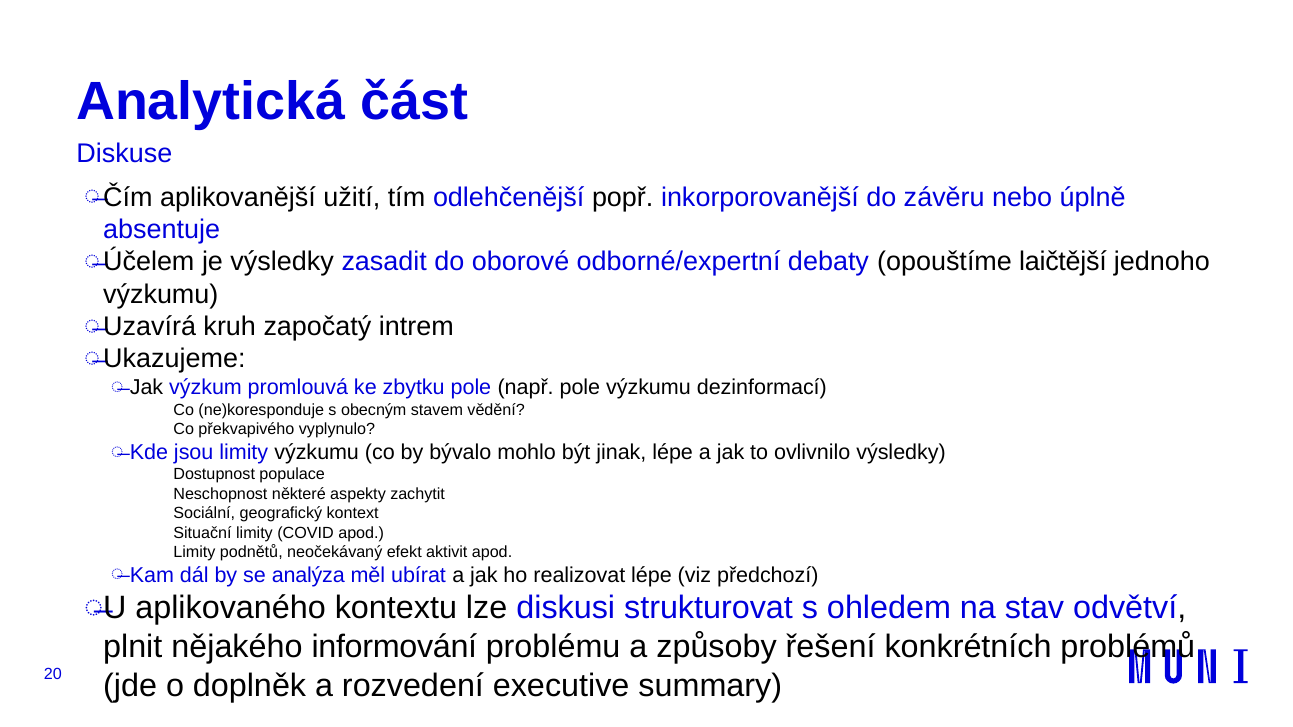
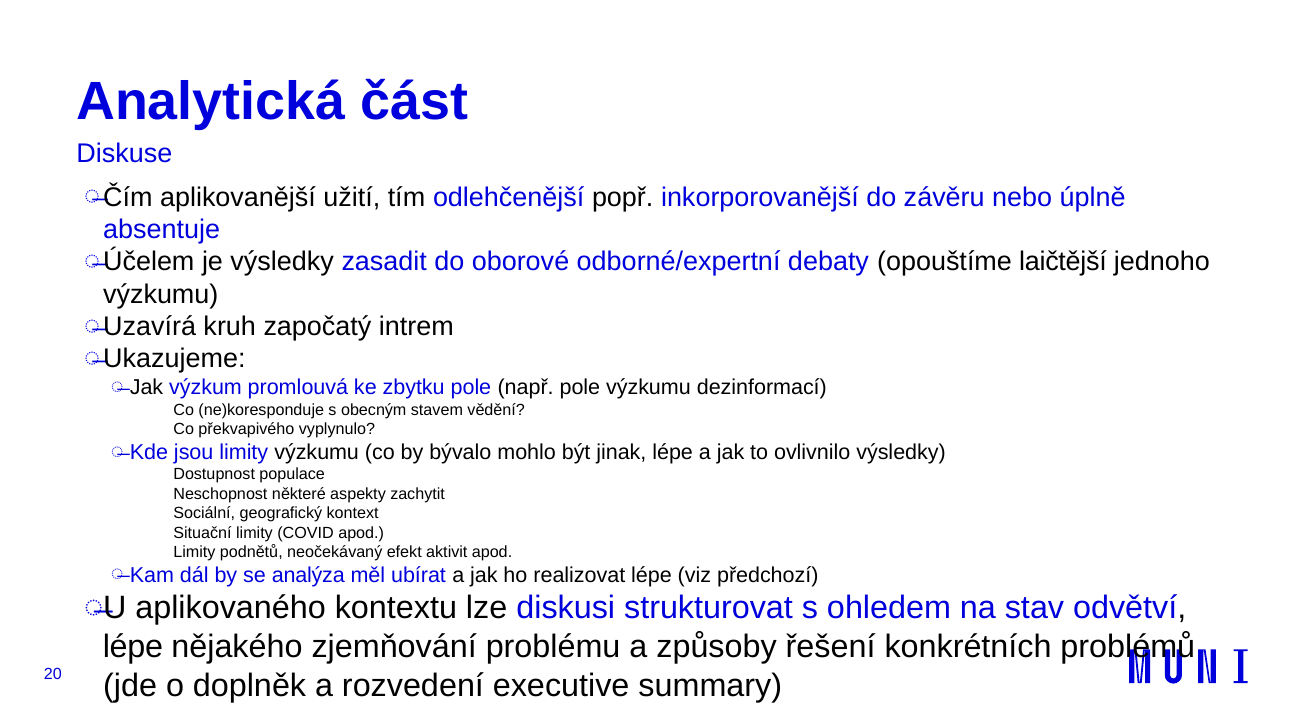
plnit at (133, 647): plnit -> lépe
informování: informování -> zjemňování
